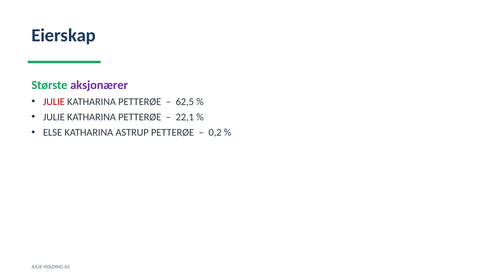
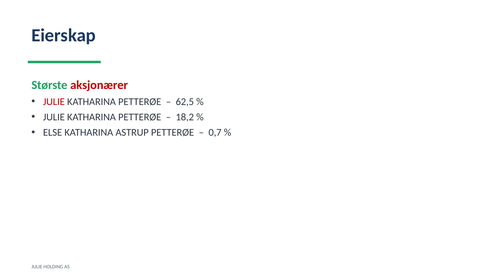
aksjonærer colour: purple -> red
22,1: 22,1 -> 18,2
0,2: 0,2 -> 0,7
